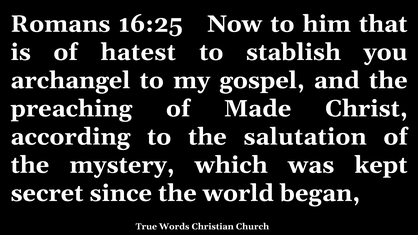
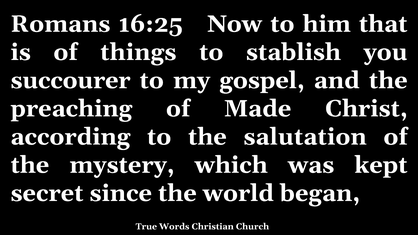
hatest: hatest -> things
archangel: archangel -> succourer
